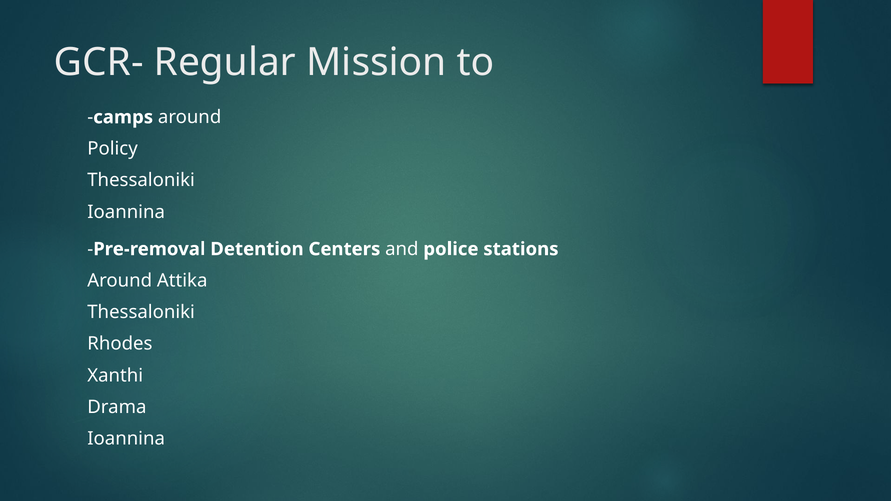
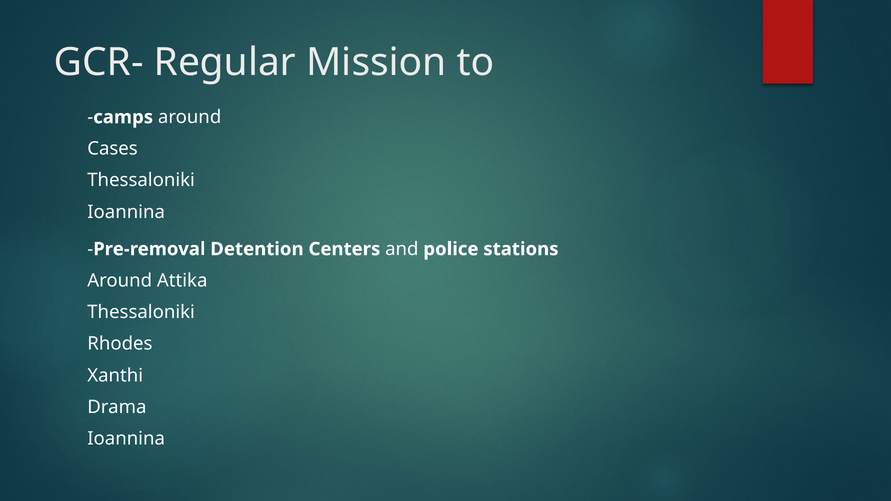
Policy: Policy -> Cases
